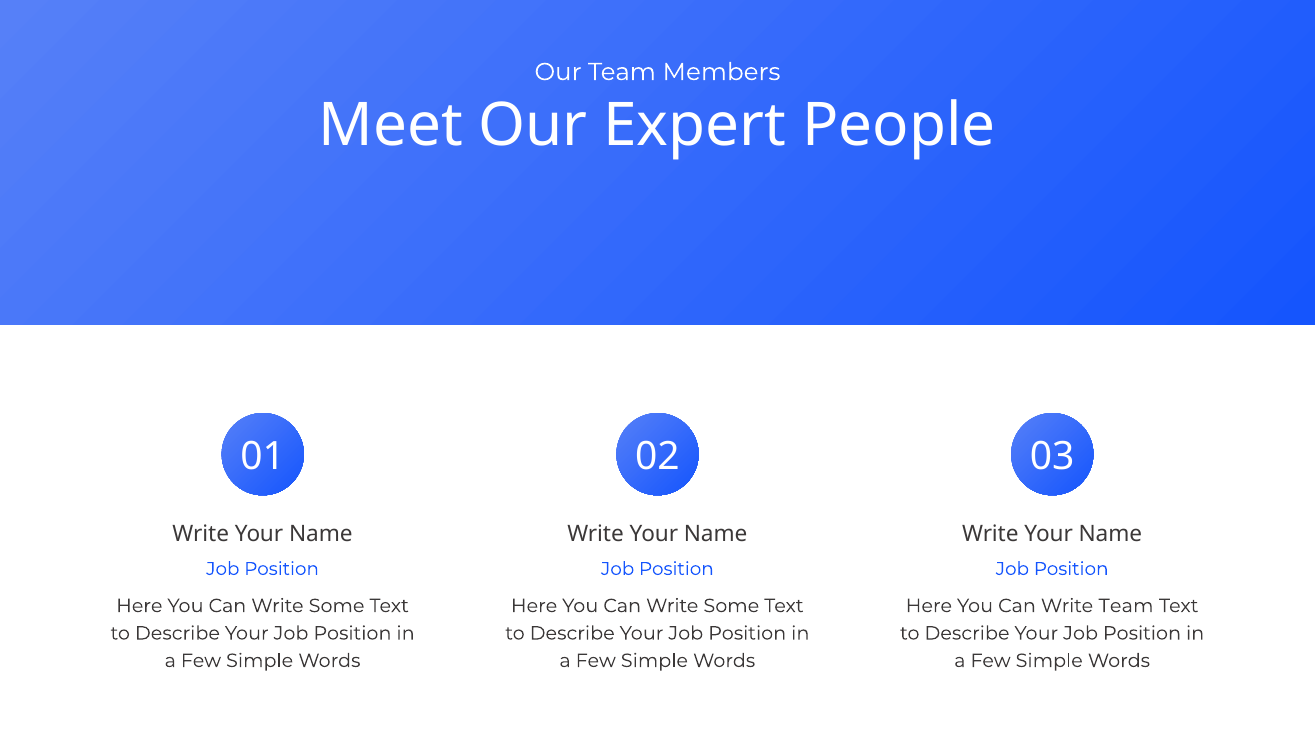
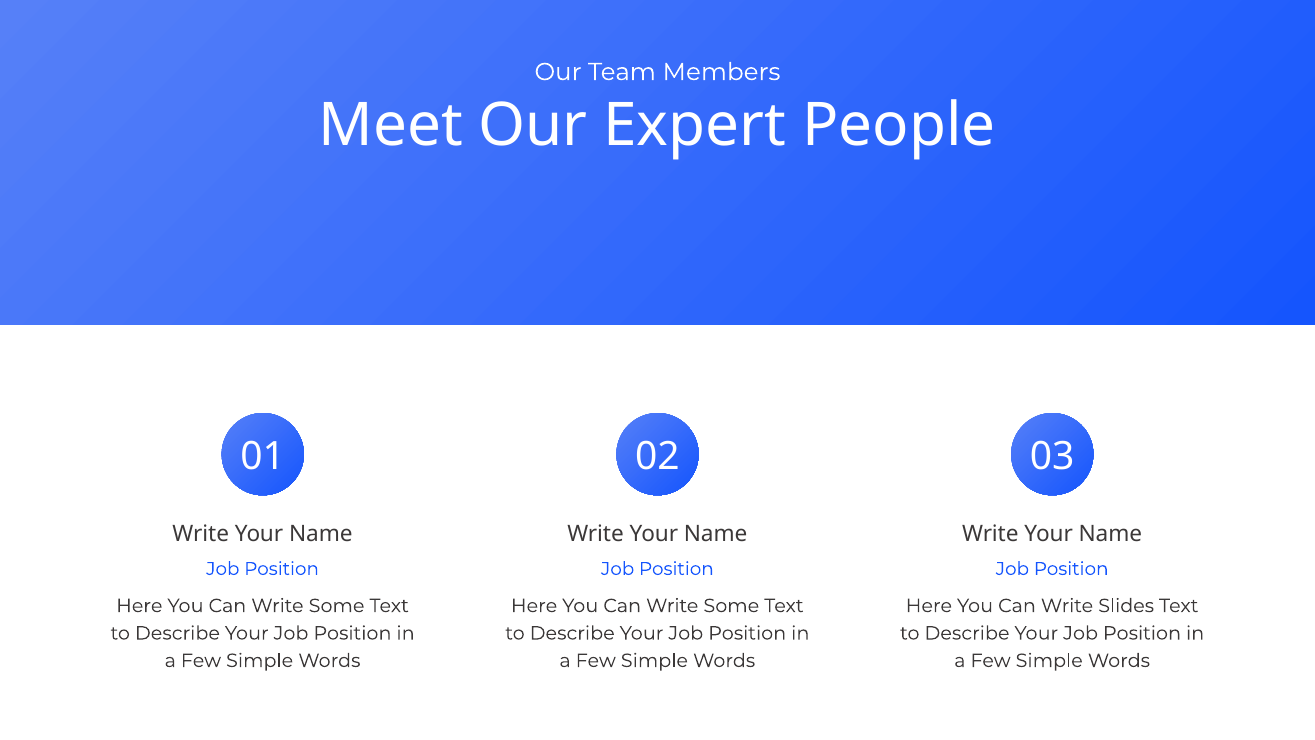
Write Team: Team -> Slides
